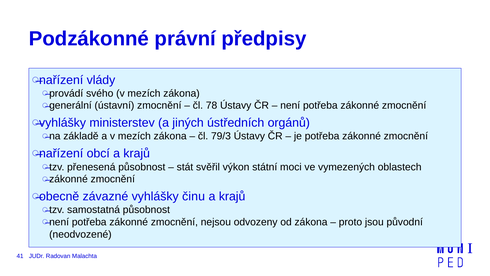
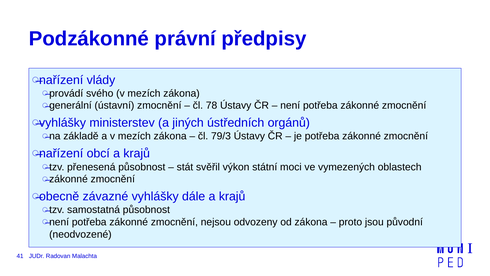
činu: činu -> dále
